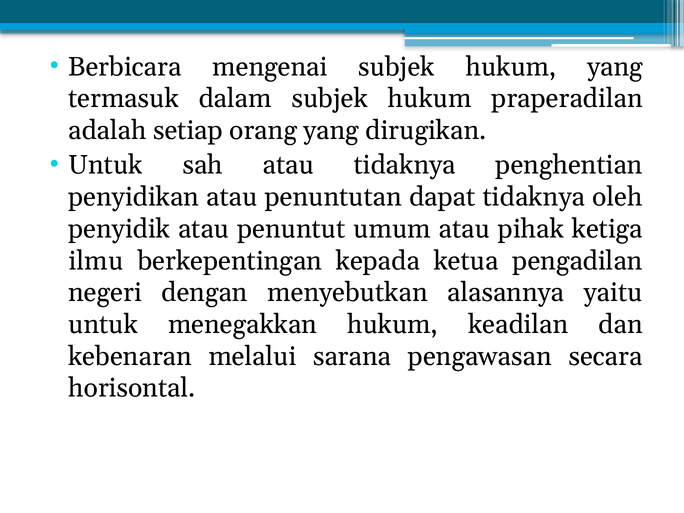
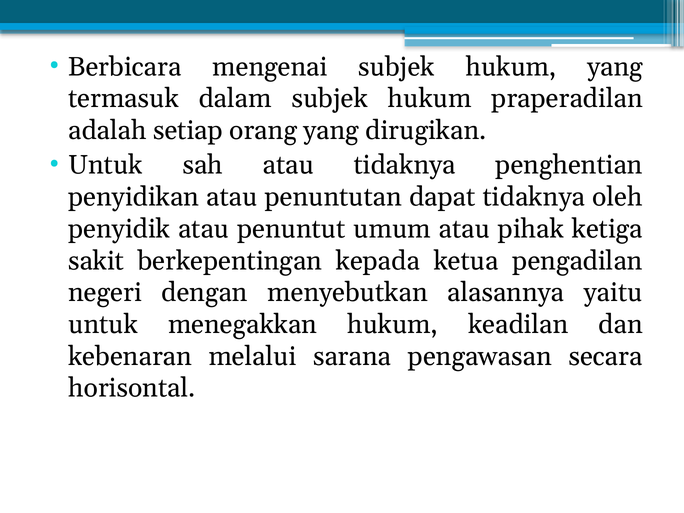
ilmu: ilmu -> sakit
